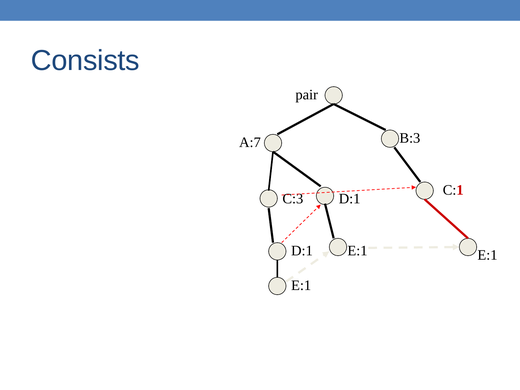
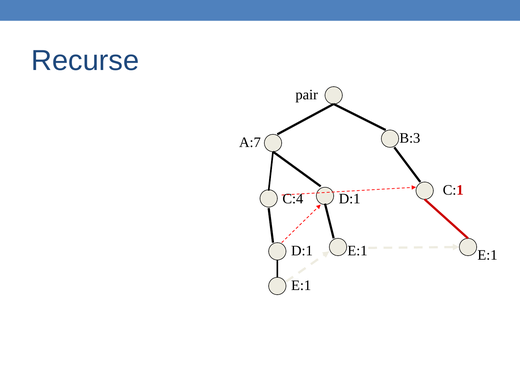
Consists: Consists -> Recurse
C:3: C:3 -> C:4
